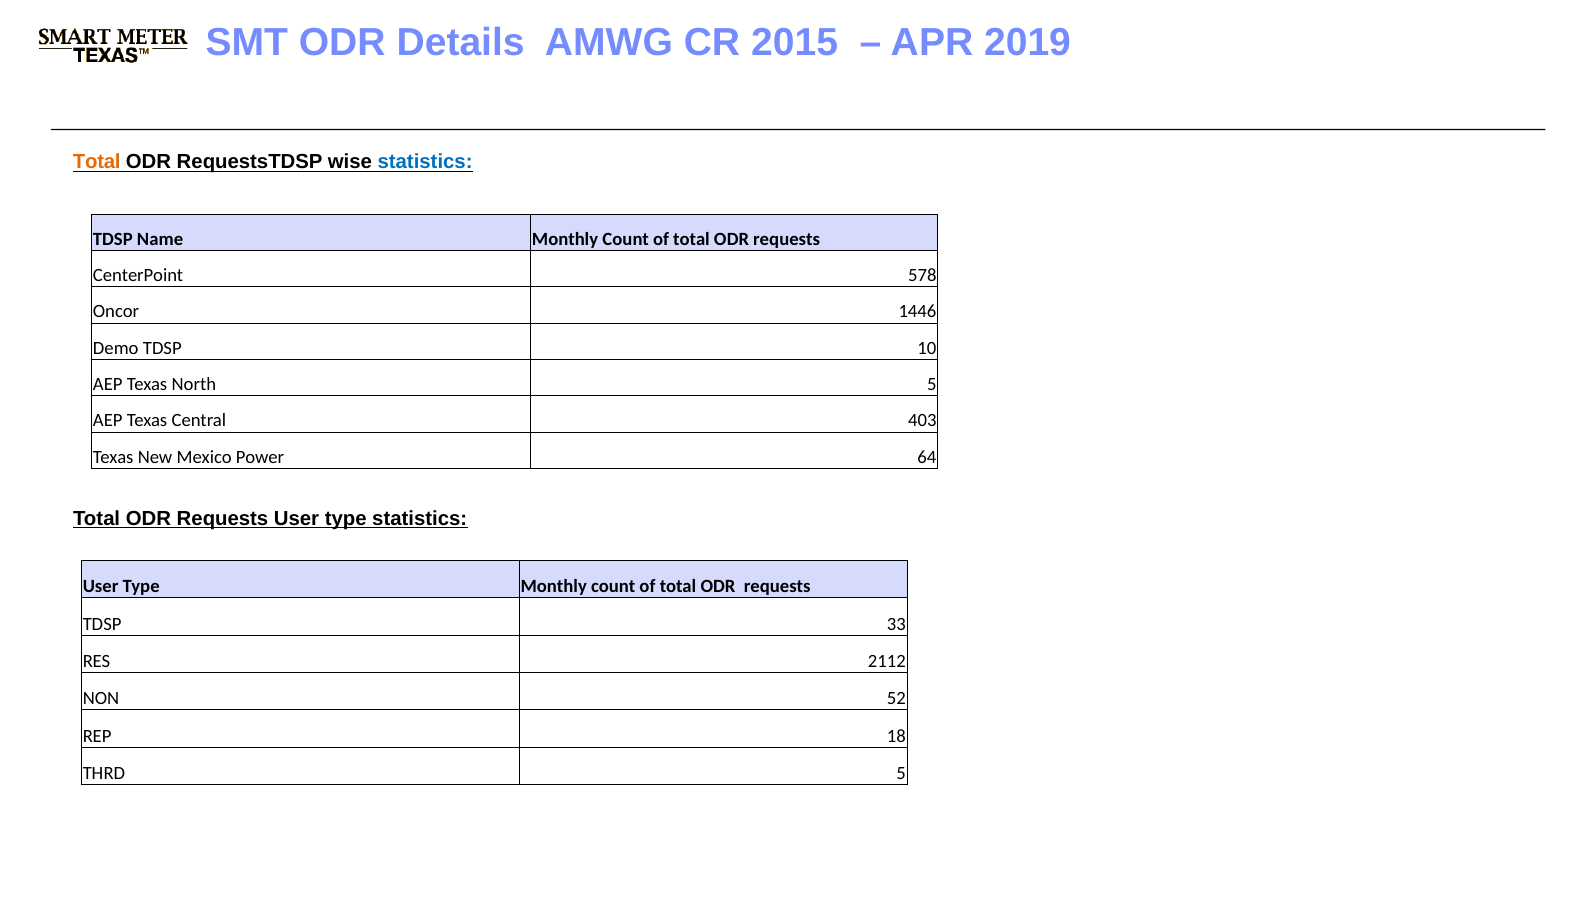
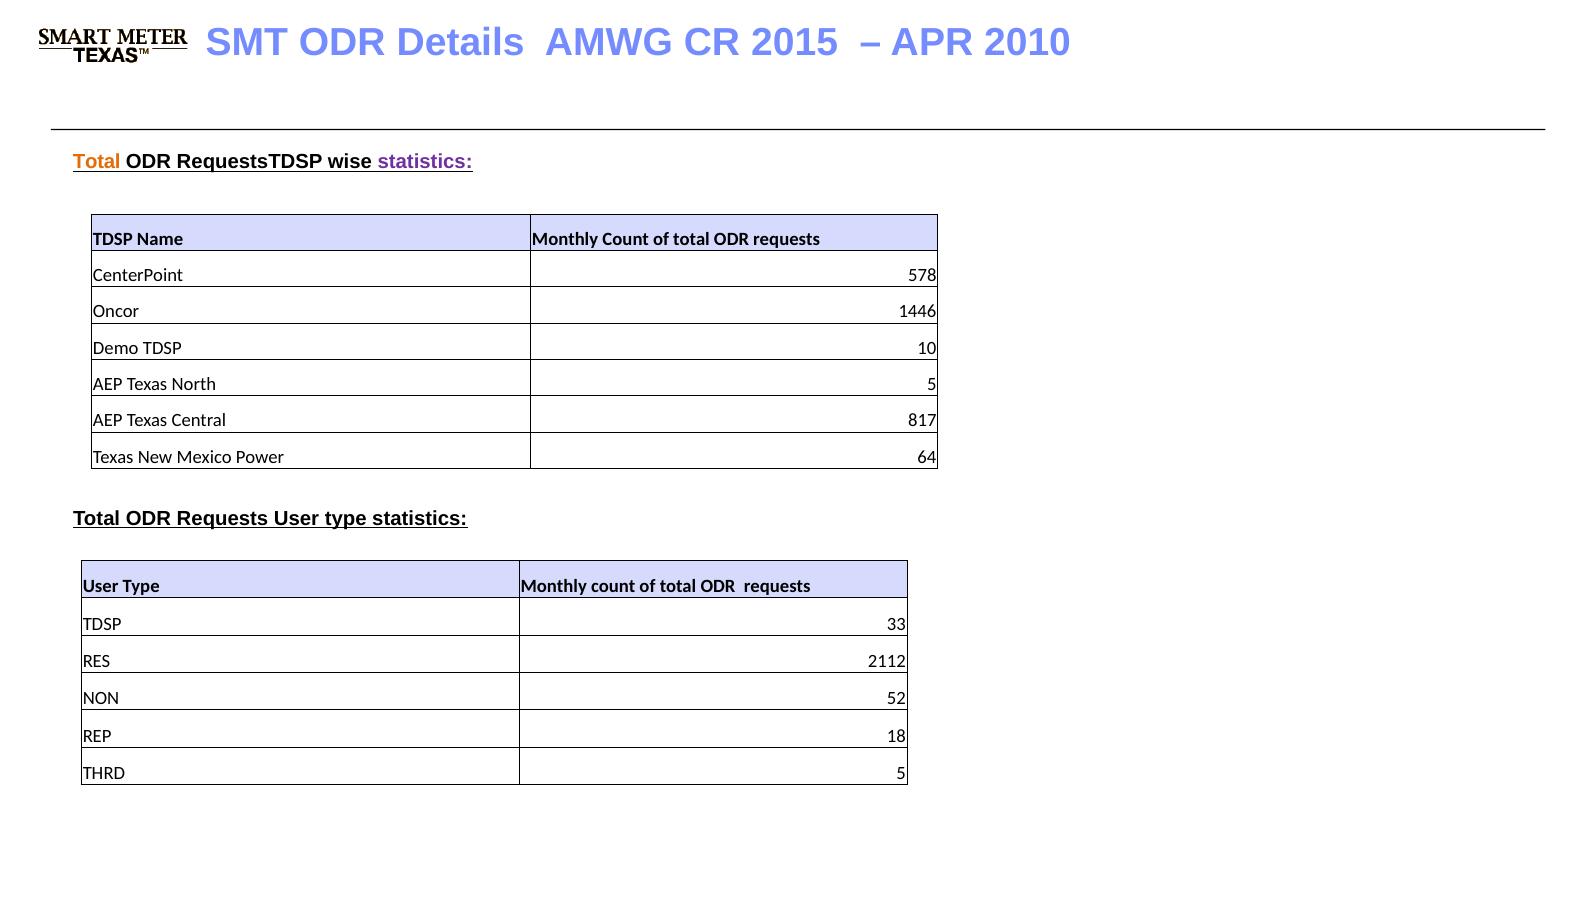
2019: 2019 -> 2010
statistics at (425, 162) colour: blue -> purple
403: 403 -> 817
